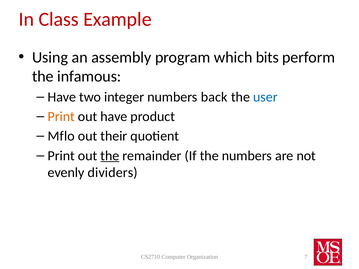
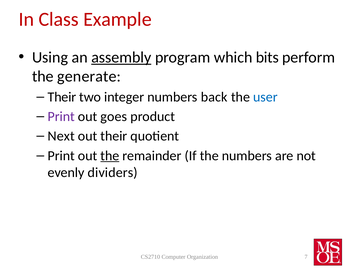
assembly underline: none -> present
infamous: infamous -> generate
Have at (62, 97): Have -> Their
Print at (61, 117) colour: orange -> purple
out have: have -> goes
Mflo: Mflo -> Next
